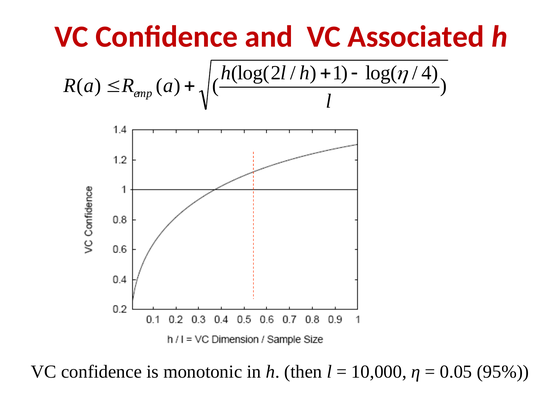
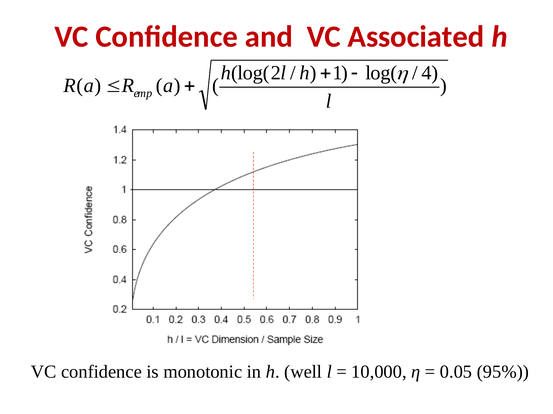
then: then -> well
